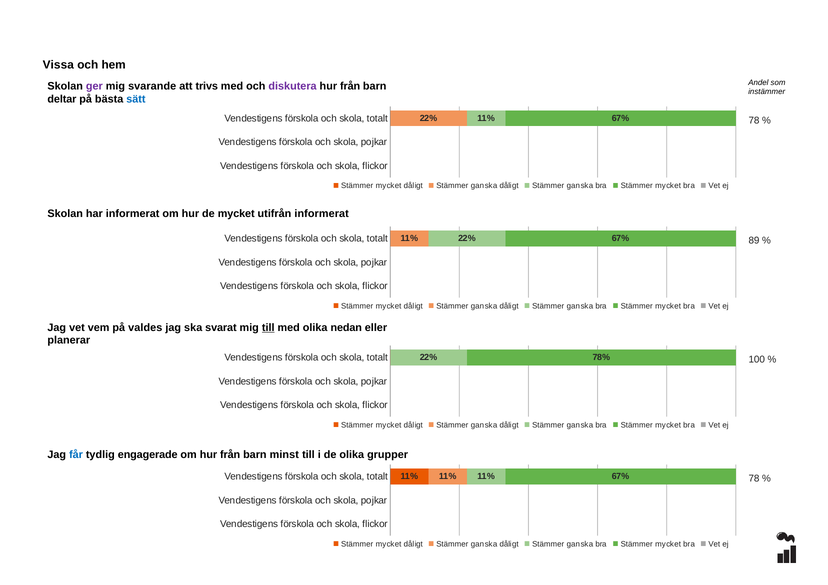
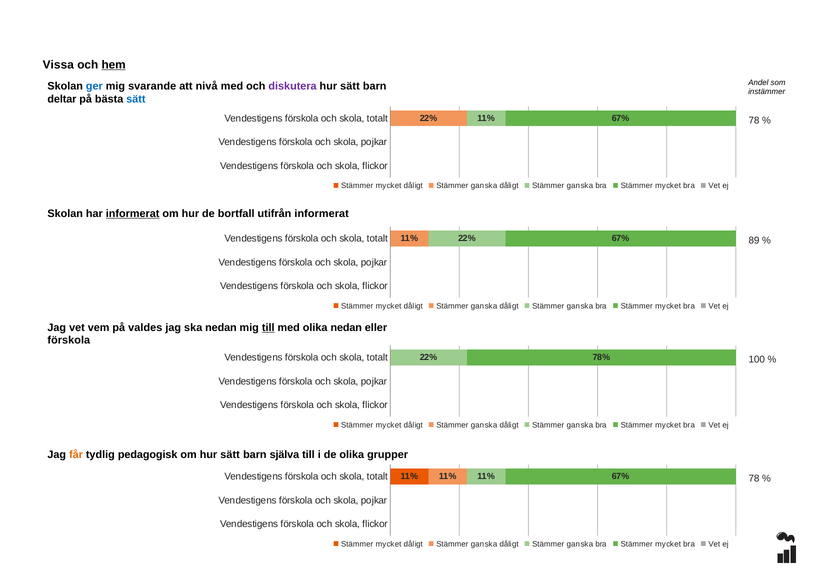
hem underline: none -> present
ger colour: purple -> blue
trivs: trivs -> nivå
från at (350, 86): från -> sätt
informerat at (133, 214) underline: none -> present
de mycket: mycket -> bortfall
ska svarat: svarat -> nedan
planerar at (69, 341): planerar -> förskola
får colour: blue -> orange
engagerade: engagerade -> pedagogisk
om hur från: från -> sätt
minst: minst -> själva
